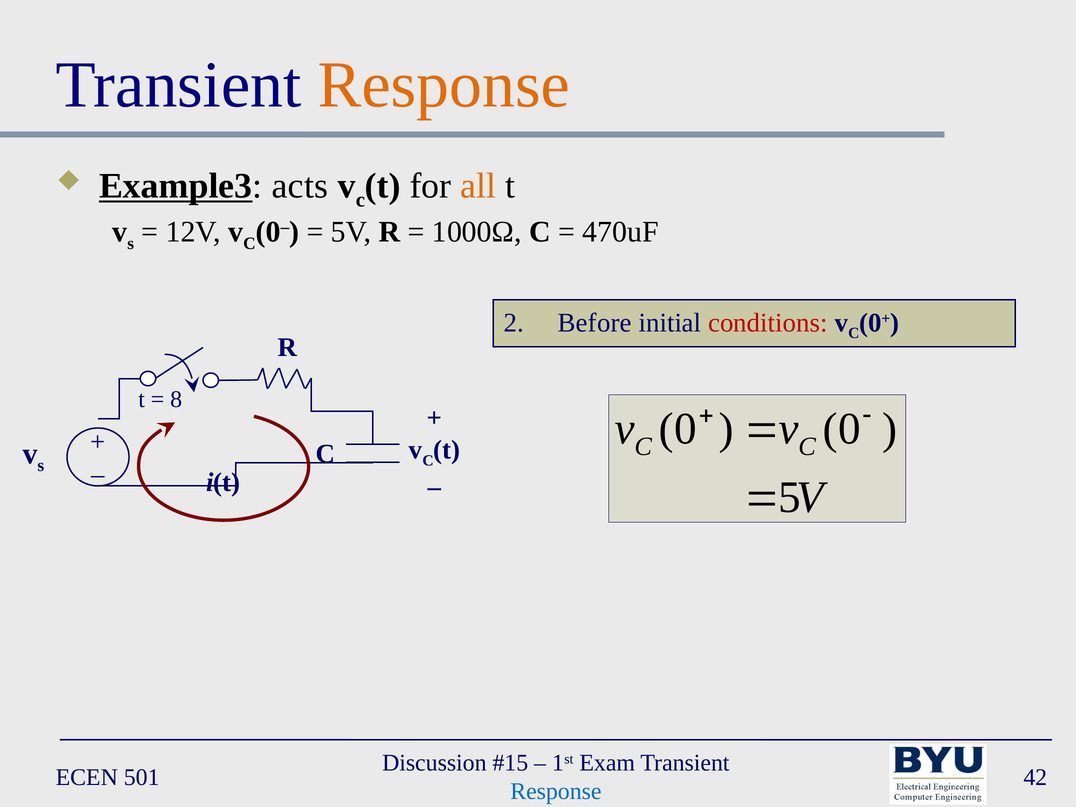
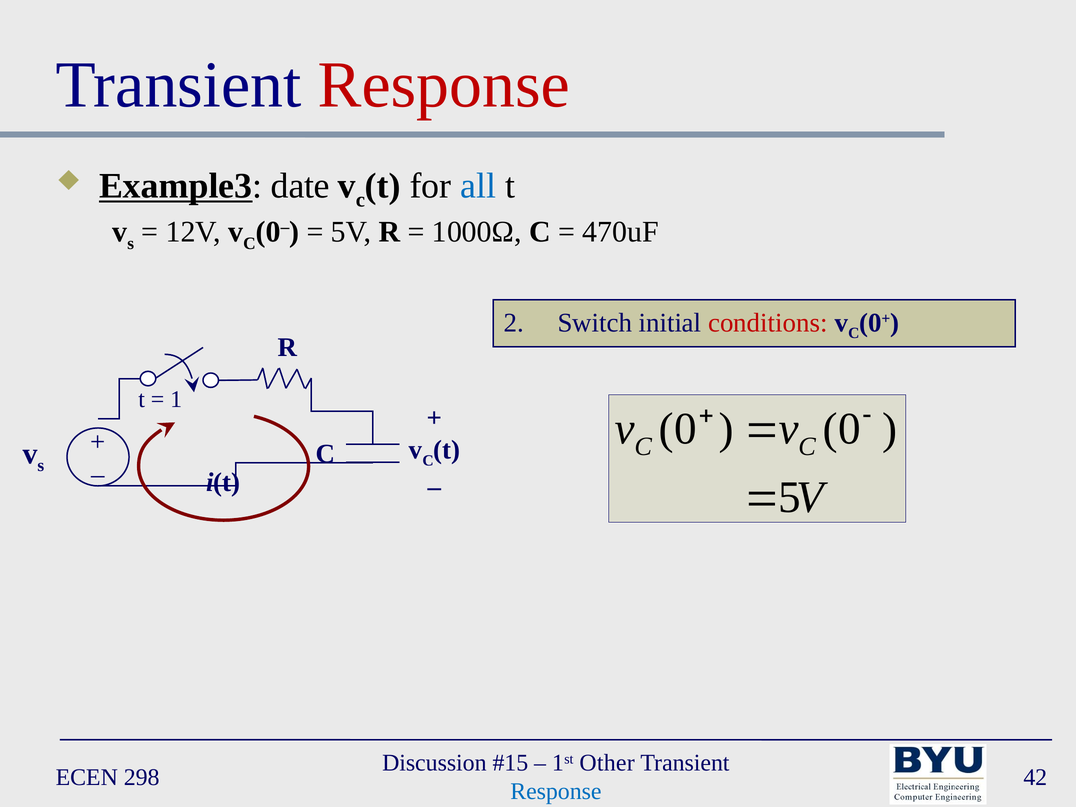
Response at (444, 85) colour: orange -> red
acts: acts -> date
all colour: orange -> blue
Before: Before -> Switch
8: 8 -> 1
Exam: Exam -> Other
501: 501 -> 298
